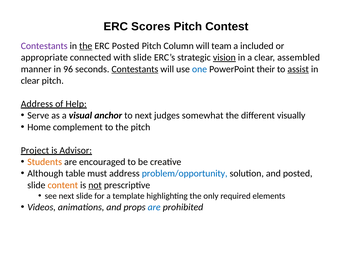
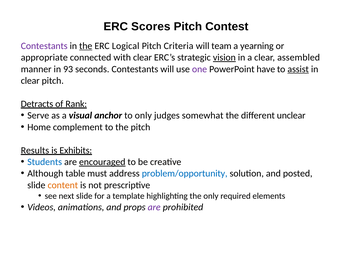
ERC Posted: Posted -> Logical
Column: Column -> Criteria
included: included -> yearning
with slide: slide -> clear
96: 96 -> 93
Contestants at (135, 69) underline: present -> none
one colour: blue -> purple
their: their -> have
Address at (37, 104): Address -> Detracts
Help: Help -> Rank
to next: next -> only
visually: visually -> unclear
Project: Project -> Results
Advisor: Advisor -> Exhibits
Students colour: orange -> blue
encouraged underline: none -> present
not underline: present -> none
are at (154, 207) colour: blue -> purple
